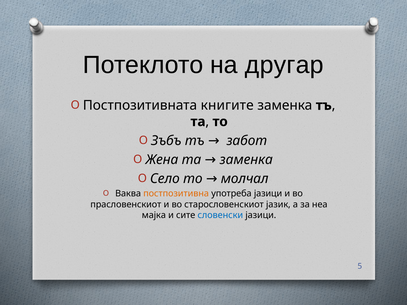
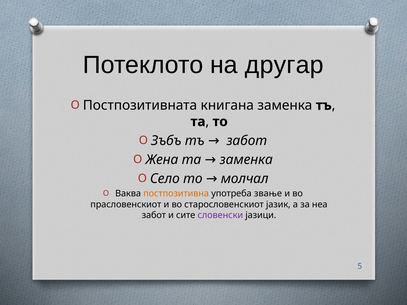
книгите: книгите -> книгана
употреба јазици: јазици -> звање
мајка at (154, 215): мајка -> забот
словенски colour: blue -> purple
